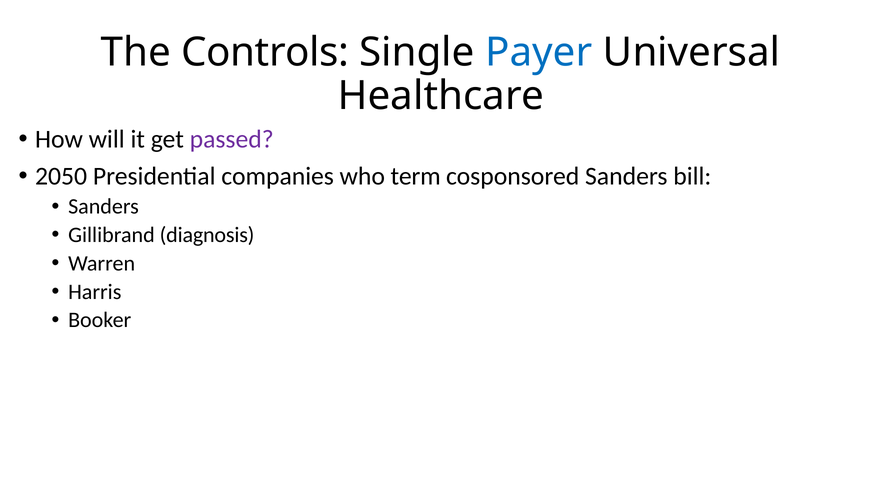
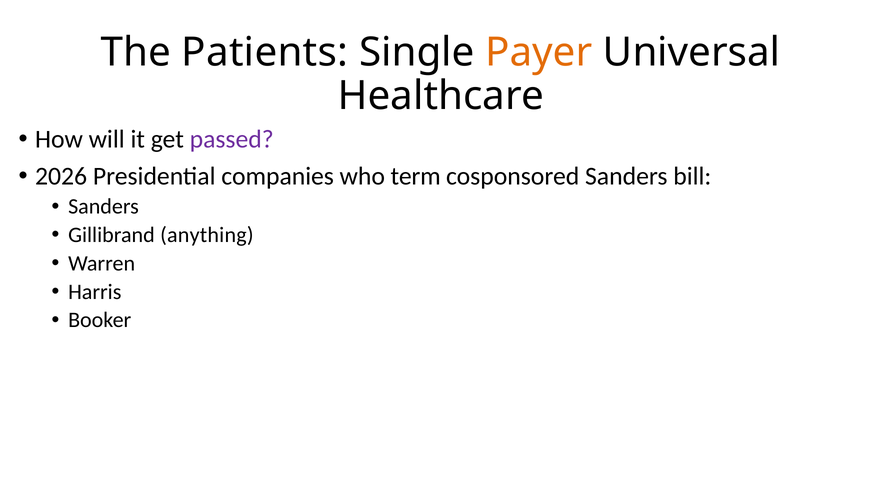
Controls: Controls -> Patients
Payer colour: blue -> orange
2050: 2050 -> 2026
diagnosis: diagnosis -> anything
